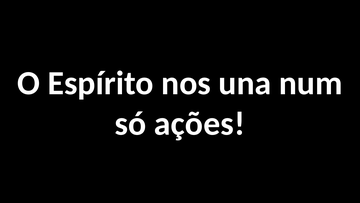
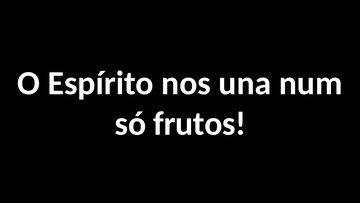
ações: ações -> frutos
